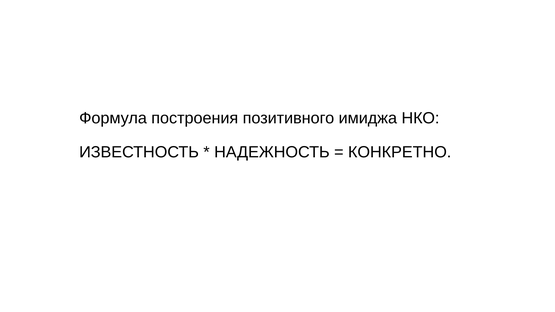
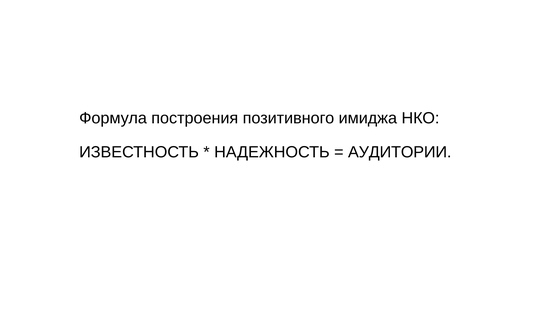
КОНКРЕТНО: КОНКРЕТНО -> АУДИТОРИИ
